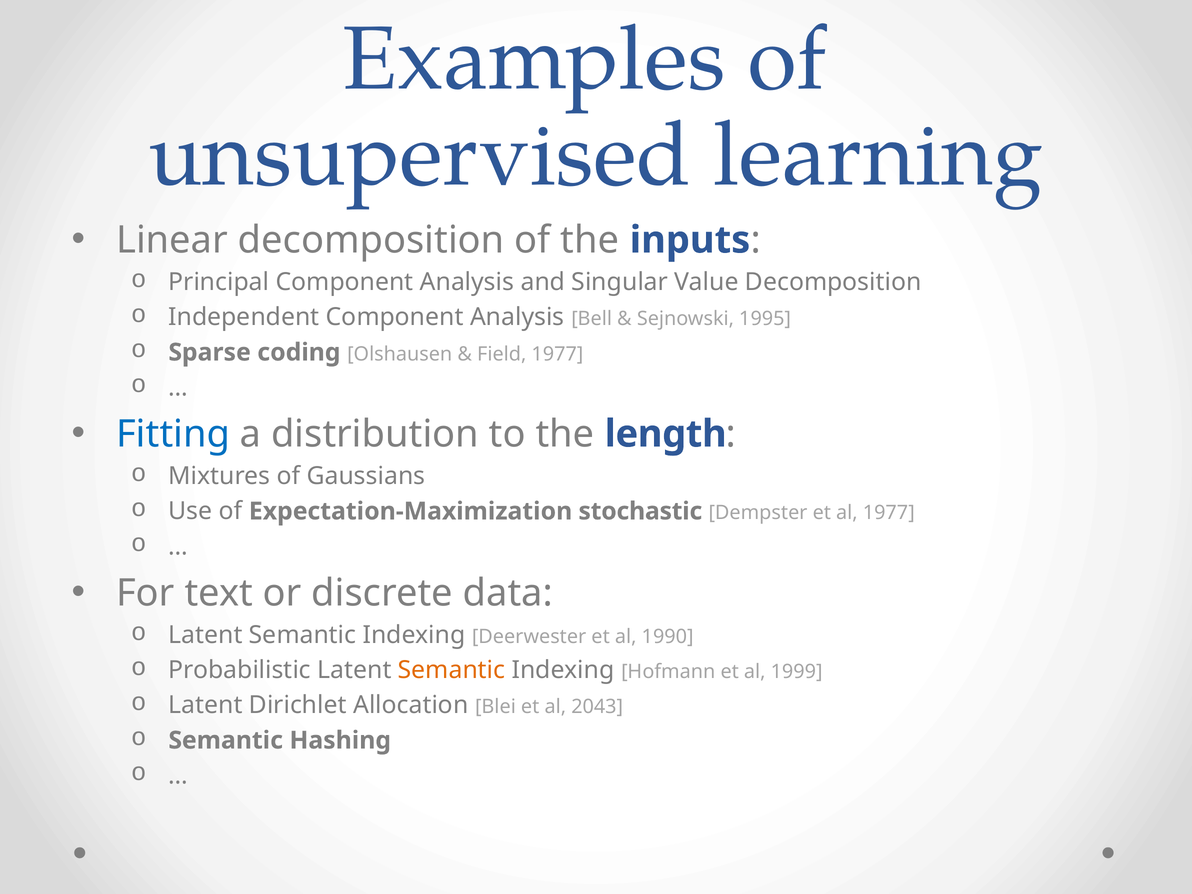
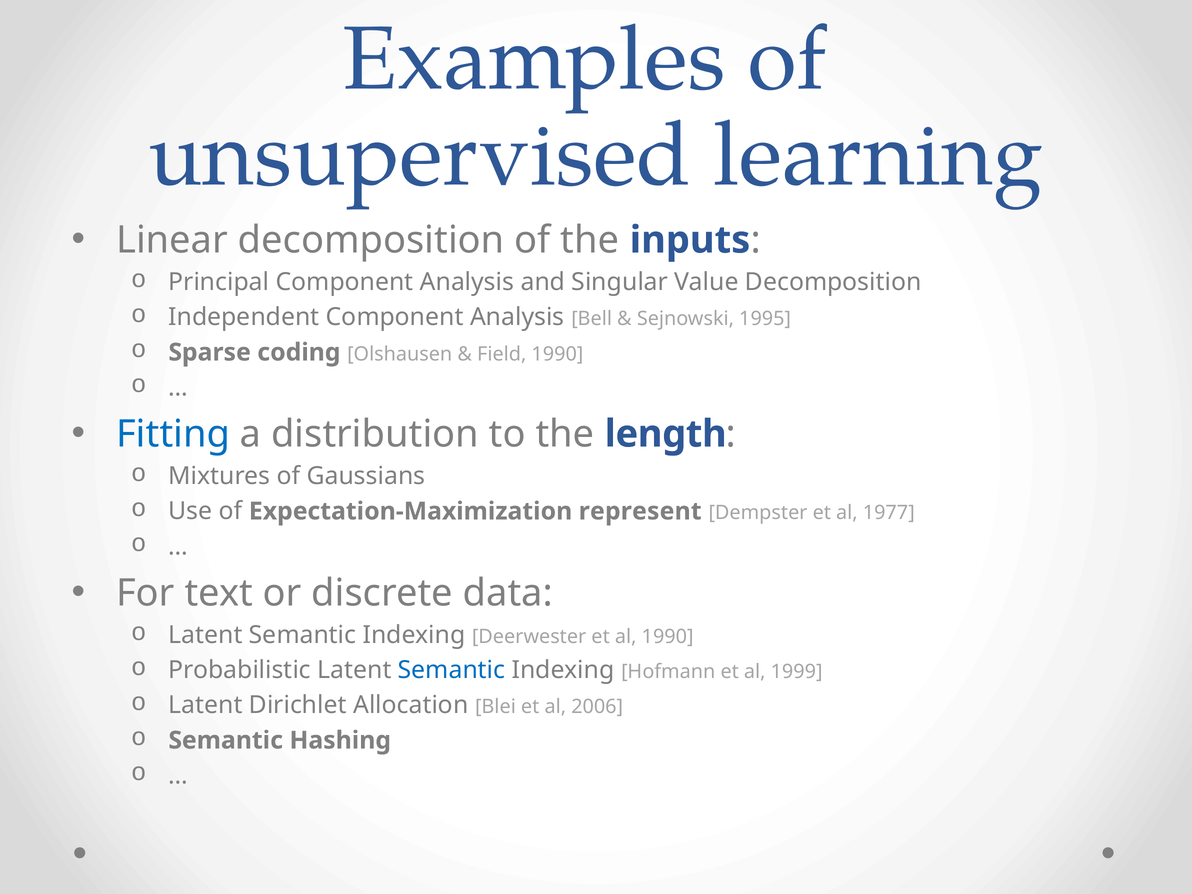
Field 1977: 1977 -> 1990
stochastic: stochastic -> represent
Semantic at (452, 670) colour: orange -> blue
2043: 2043 -> 2006
